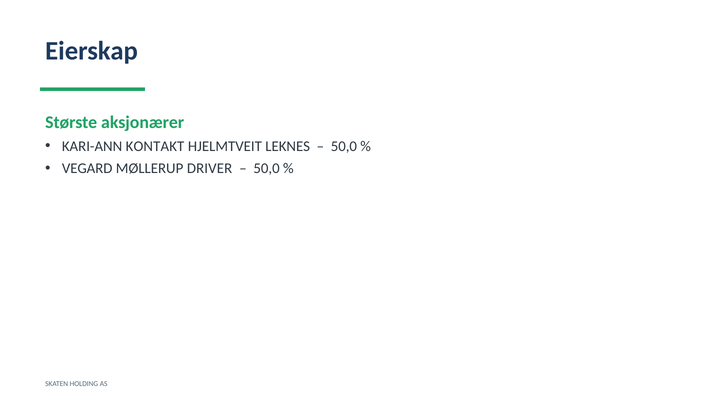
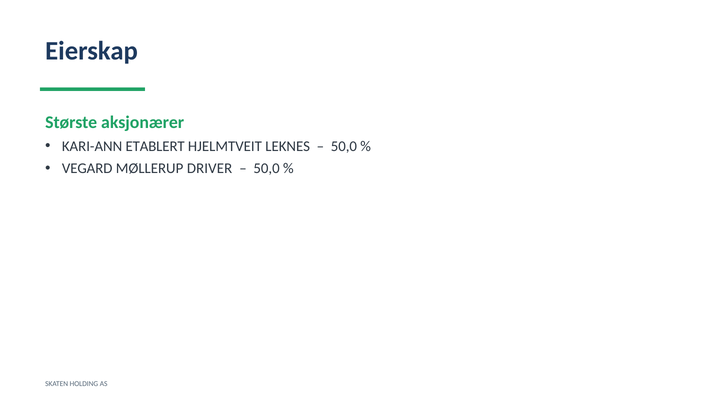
KONTAKT: KONTAKT -> ETABLERT
